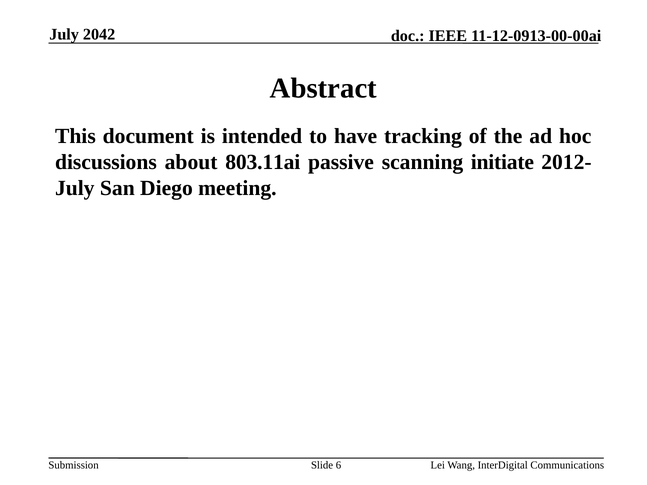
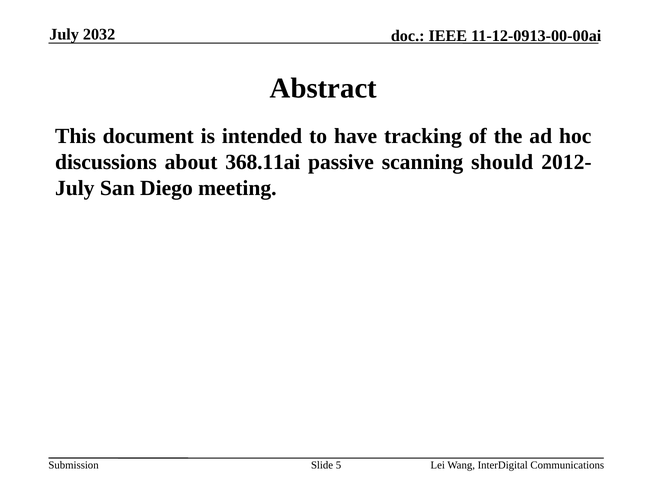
2042: 2042 -> 2032
803.11ai: 803.11ai -> 368.11ai
initiate: initiate -> should
6: 6 -> 5
